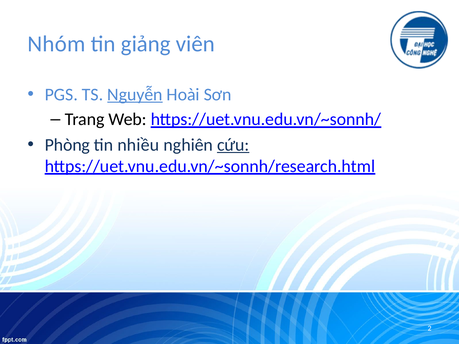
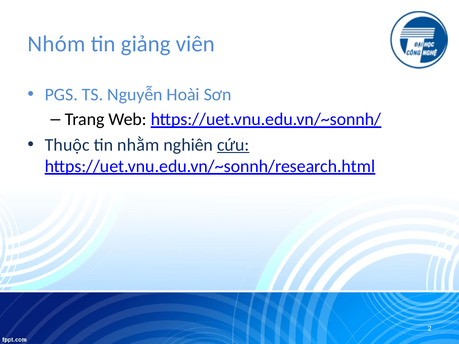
Nguyễn underline: present -> none
Phòng: Phòng -> Thuộc
nhiều: nhiều -> nhằm
